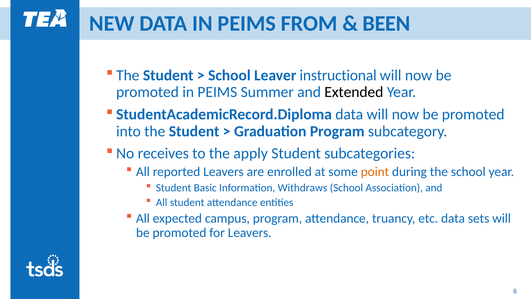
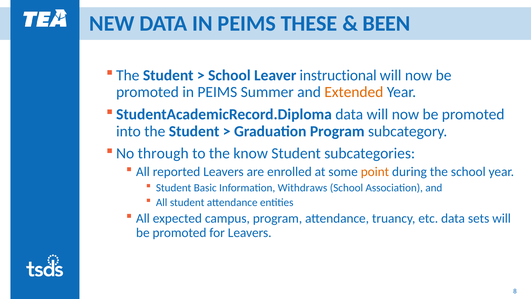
FROM: FROM -> THESE
Extended colour: black -> orange
receives: receives -> through
apply: apply -> know
